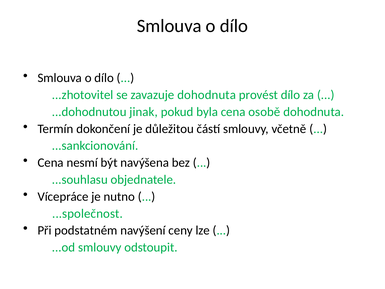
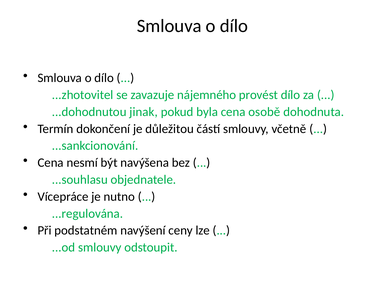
zavazuje dohodnuta: dohodnuta -> nájemného
...společnost: ...společnost -> ...regulována
